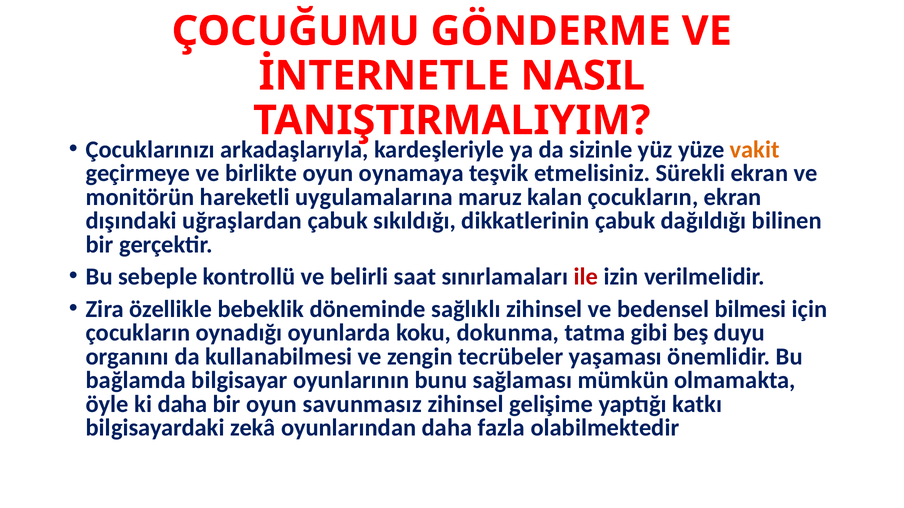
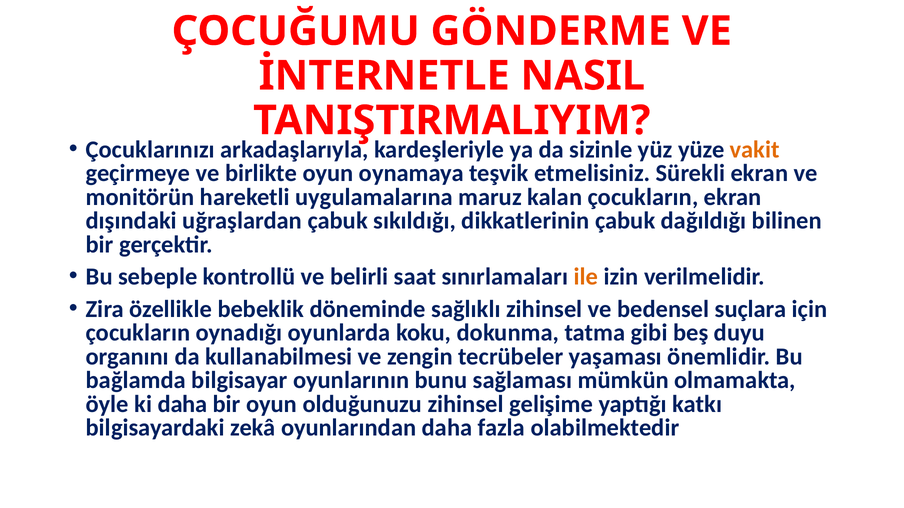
ile colour: red -> orange
bilmesi: bilmesi -> suçlara
savunmasız: savunmasız -> olduğunuzu
